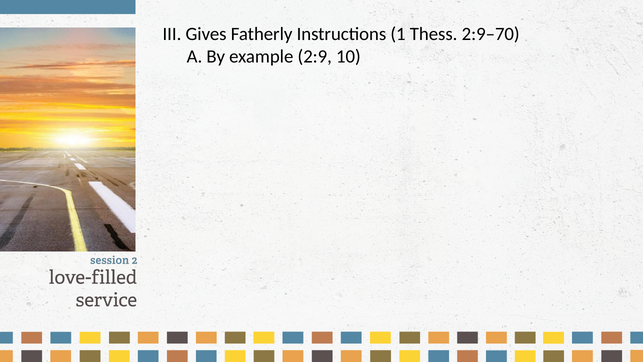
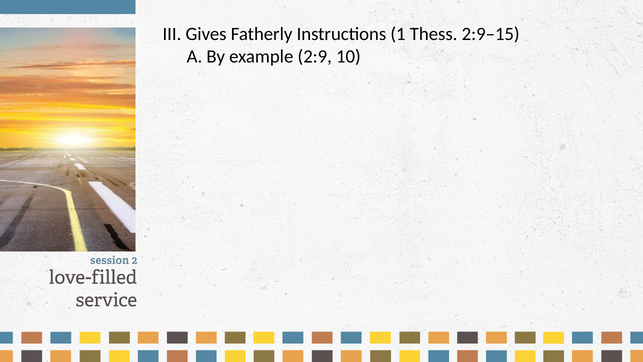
2:9–70: 2:9–70 -> 2:9–15
